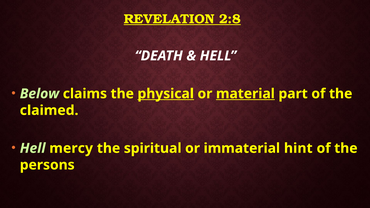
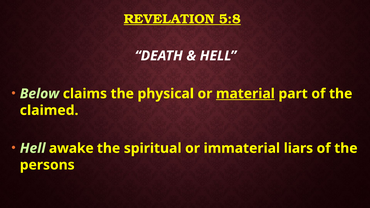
2:8: 2:8 -> 5:8
physical underline: present -> none
mercy: mercy -> awake
hint: hint -> liars
